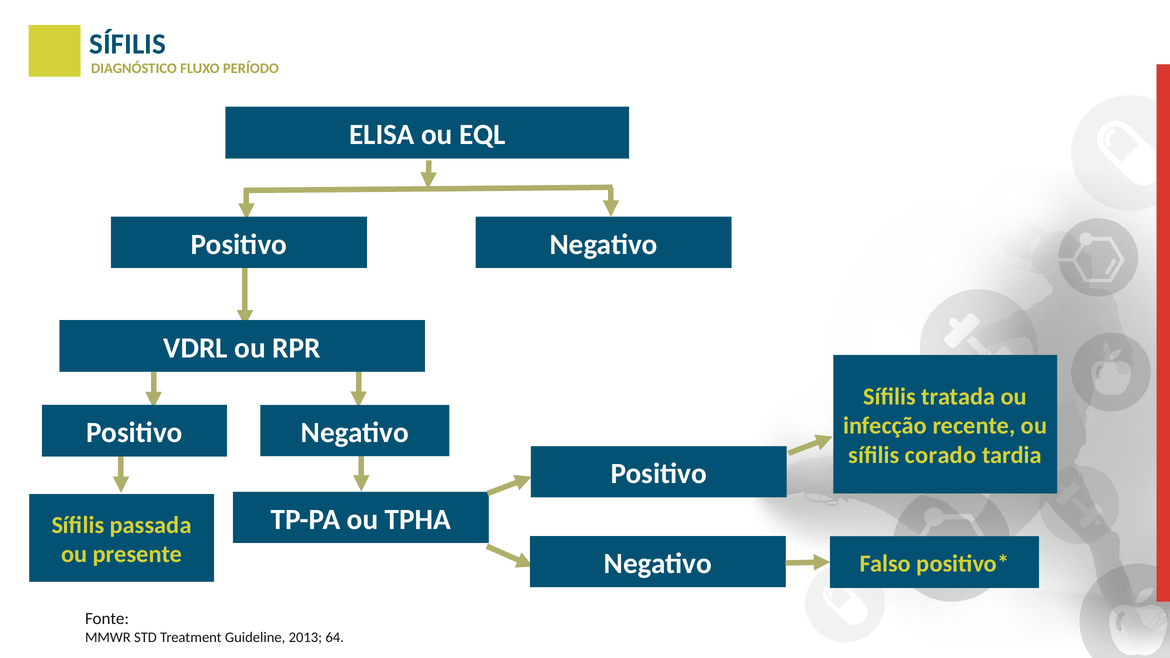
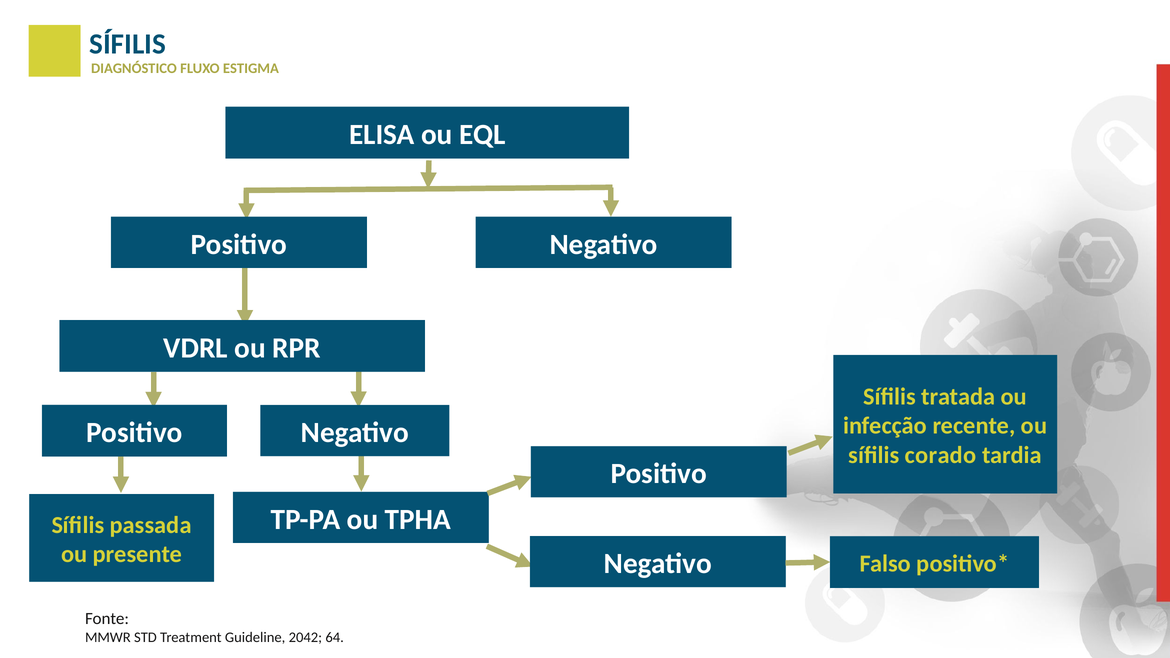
PERÍODO: PERÍODO -> ESTIGMA
2013: 2013 -> 2042
